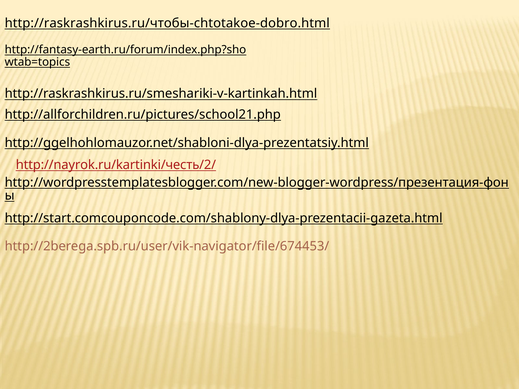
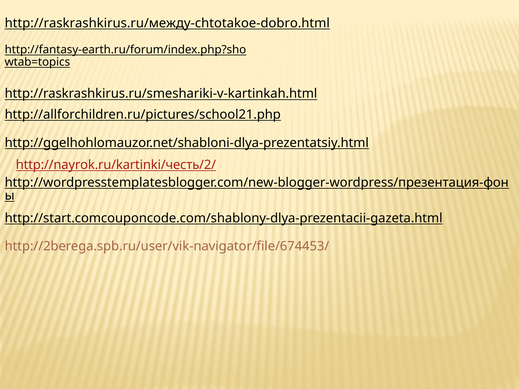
http://raskrashkirus.ru/чтобы-chtotakoe-dobro.html: http://raskrashkirus.ru/чтобы-chtotakoe-dobro.html -> http://raskrashkirus.ru/между-chtotakoe-dobro.html
